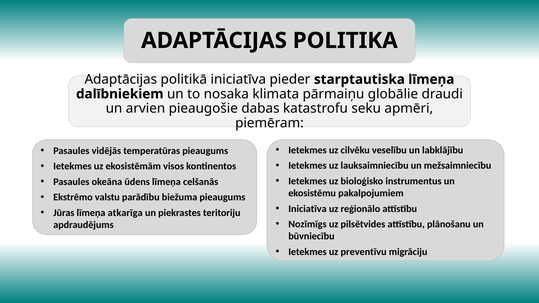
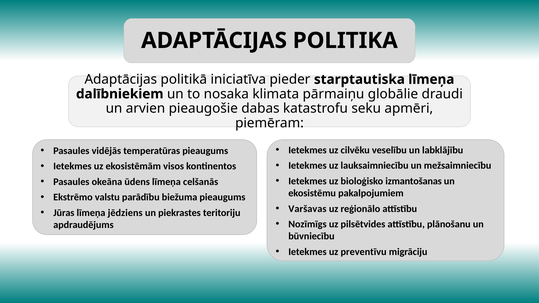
instrumentus: instrumentus -> izmantošanas
Iniciatīva at (307, 209): Iniciatīva -> Varšavas
atkarīga: atkarīga -> jēdziens
